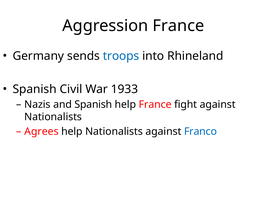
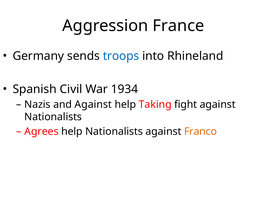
1933: 1933 -> 1934
and Spanish: Spanish -> Against
help France: France -> Taking
Franco colour: blue -> orange
